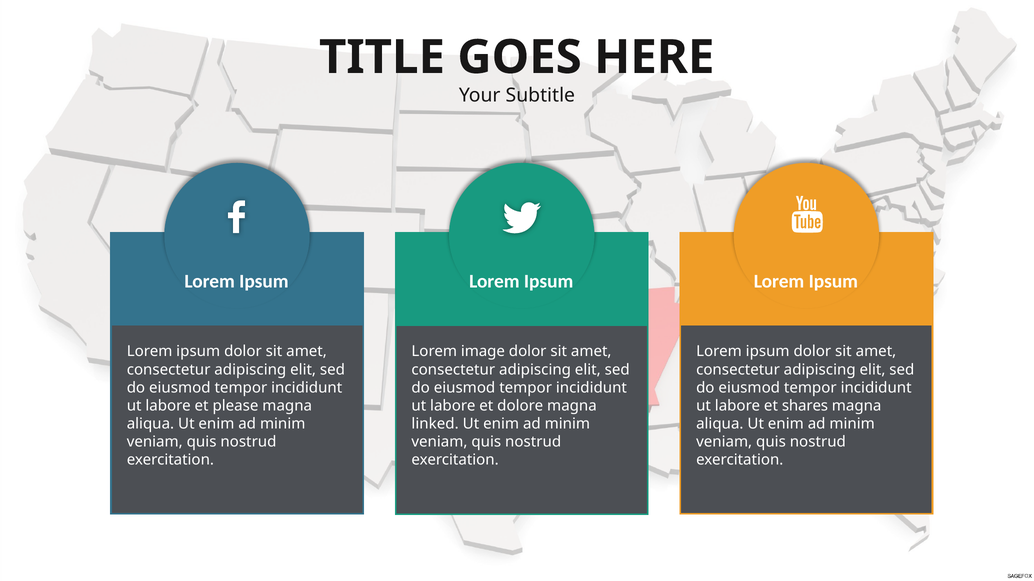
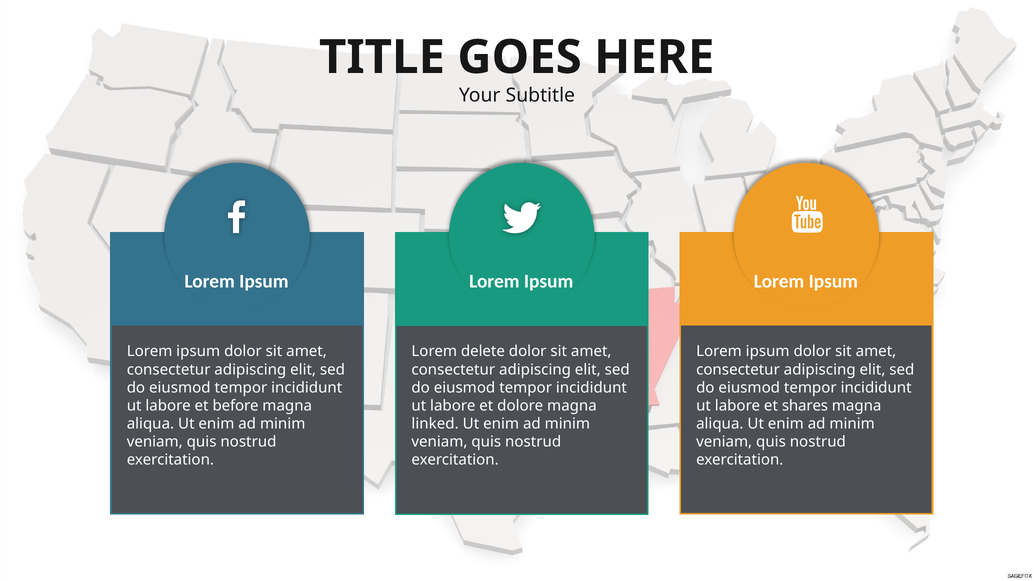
image: image -> delete
please: please -> before
